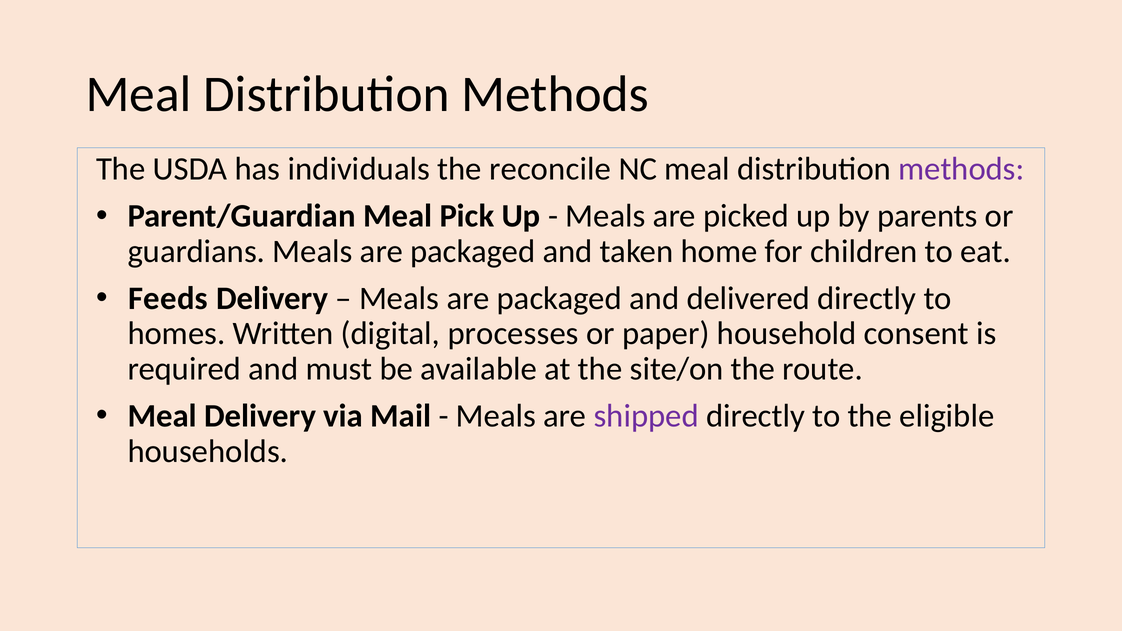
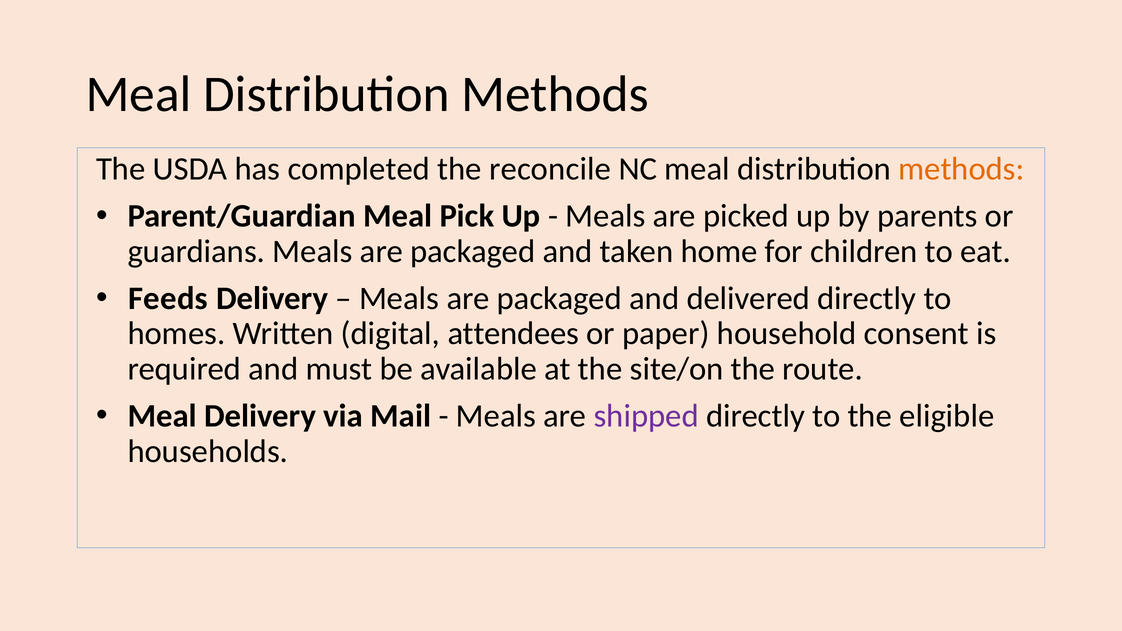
individuals: individuals -> completed
methods at (961, 169) colour: purple -> orange
processes: processes -> attendees
